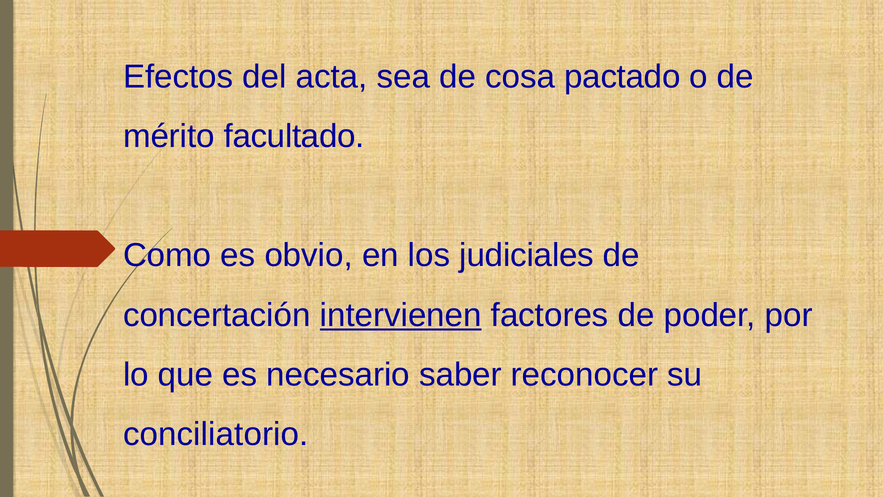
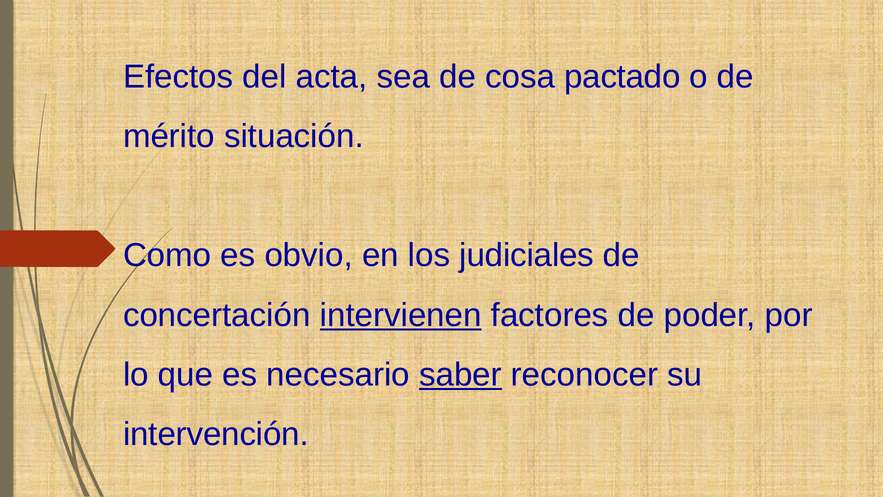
facultado: facultado -> situación
saber underline: none -> present
conciliatorio: conciliatorio -> intervención
